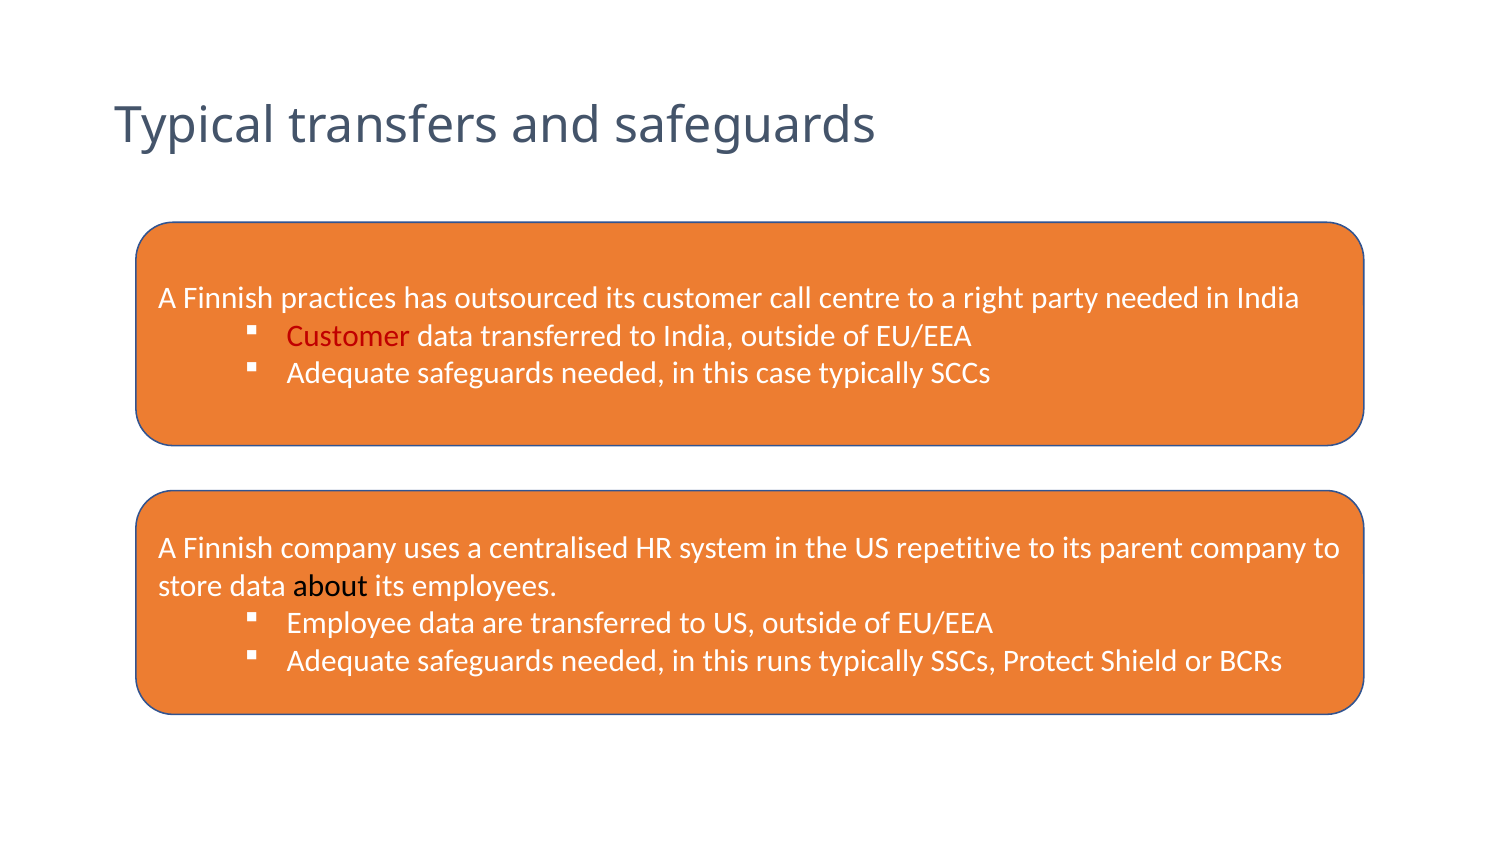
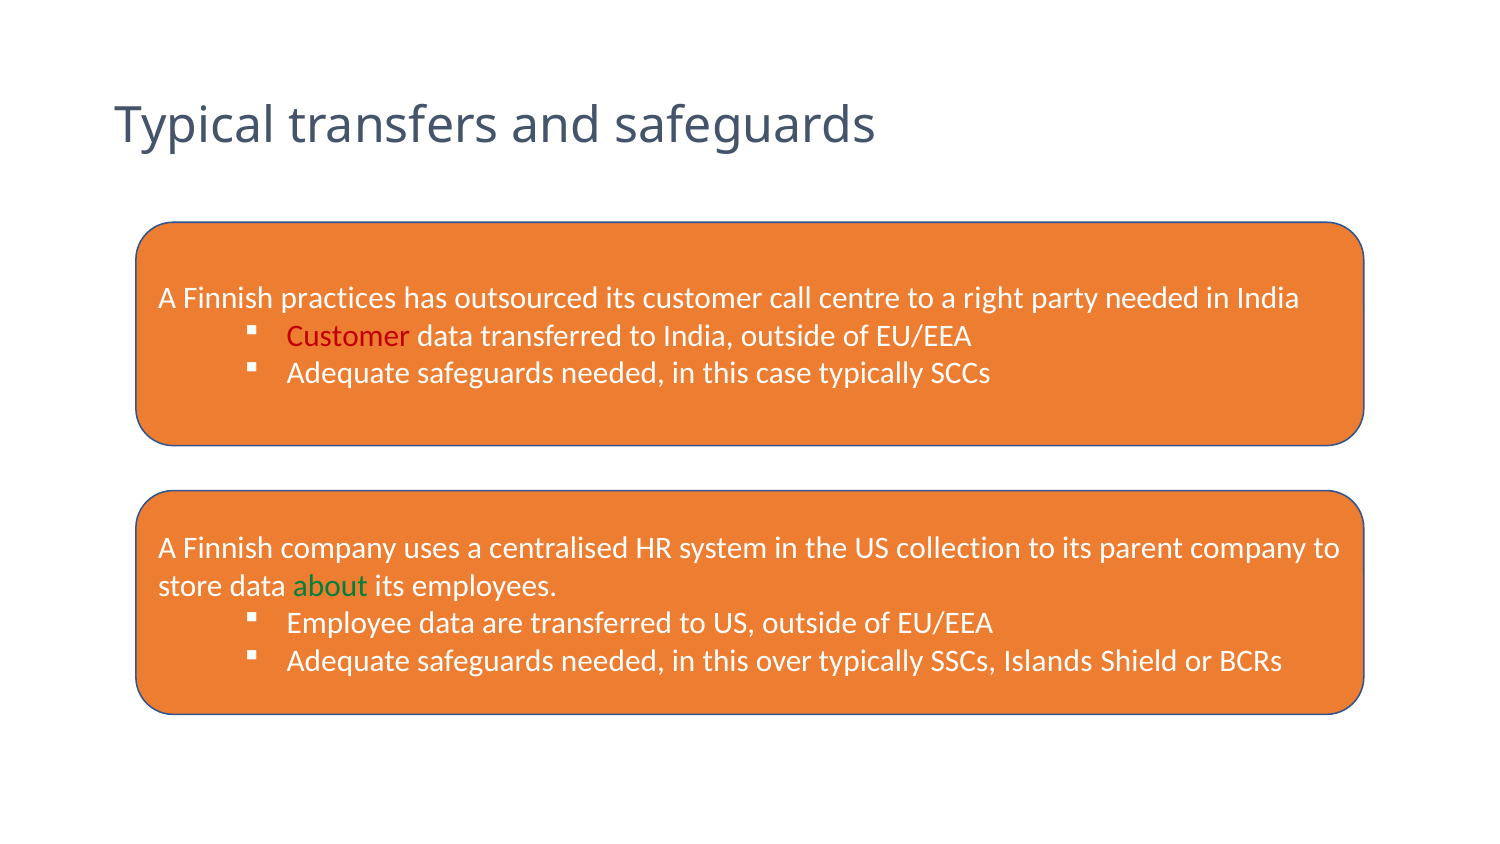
repetitive: repetitive -> collection
about colour: black -> green
runs: runs -> over
Protect: Protect -> Islands
